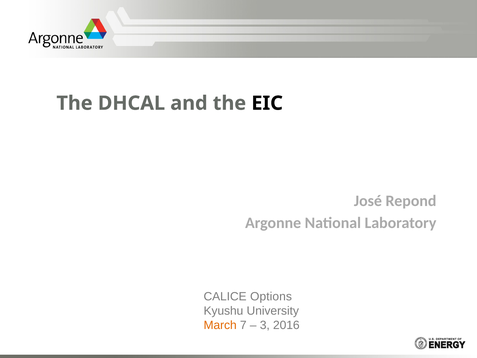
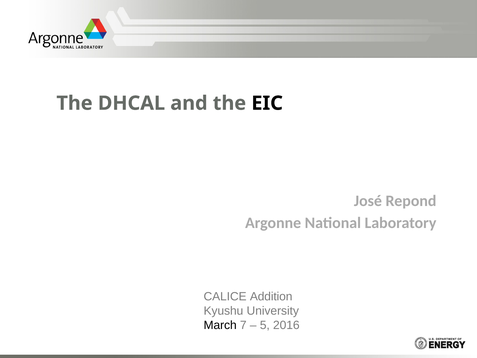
Options: Options -> Addition
March colour: orange -> black
3: 3 -> 5
